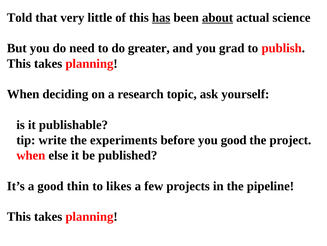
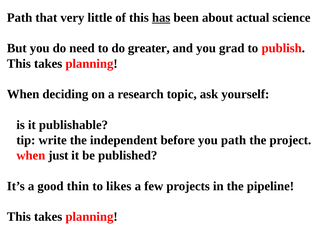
Told at (20, 18): Told -> Path
about underline: present -> none
experiments: experiments -> independent
you good: good -> path
else: else -> just
